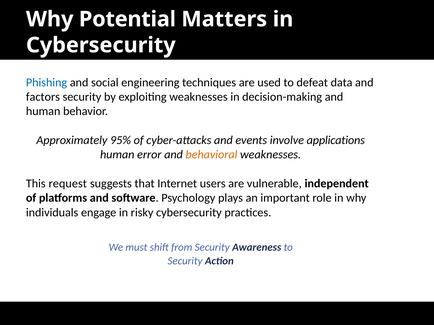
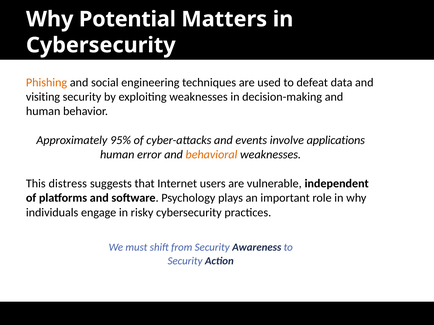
Phishing colour: blue -> orange
factors: factors -> visiting
request: request -> distress
